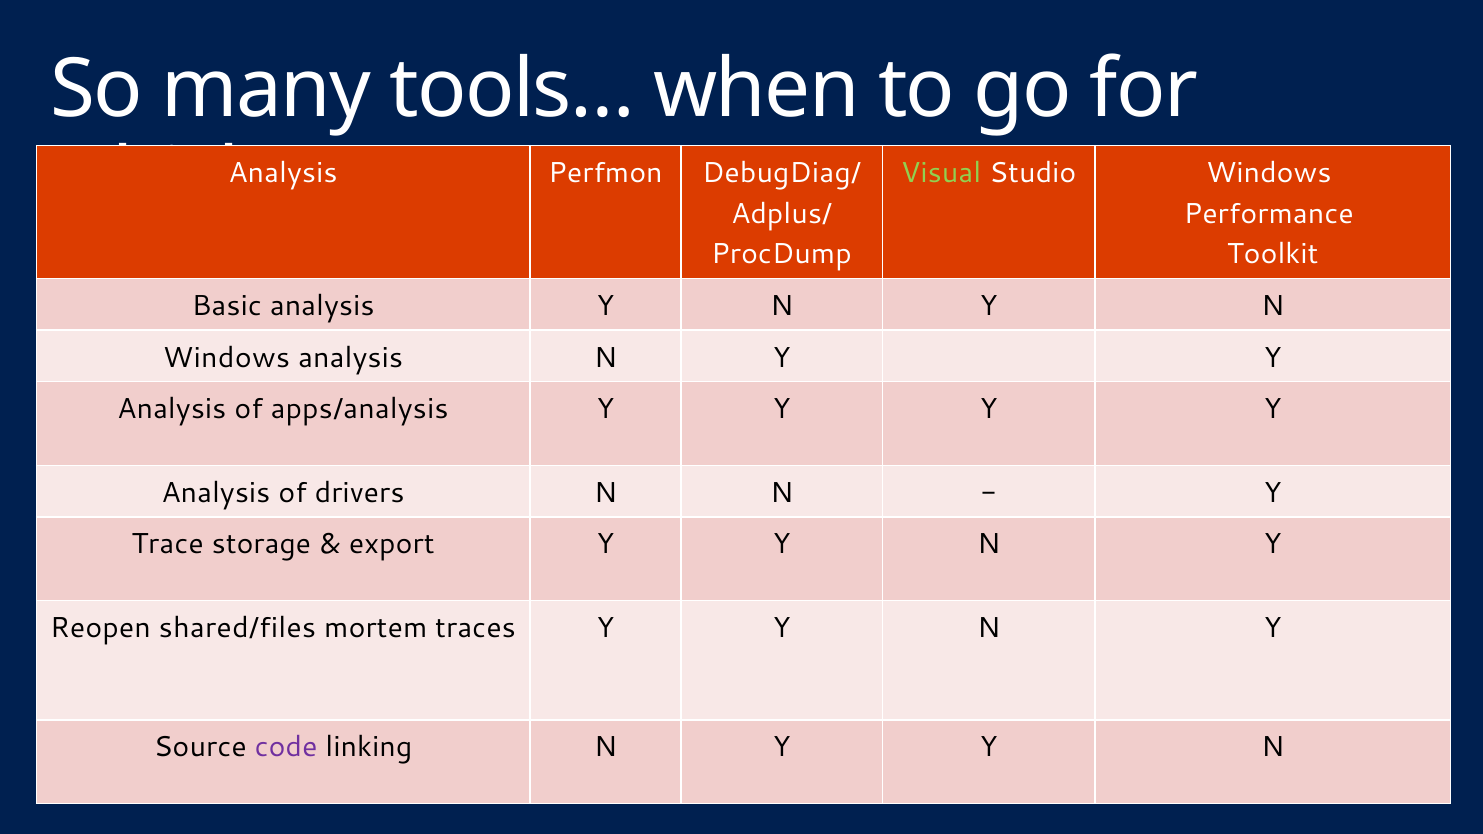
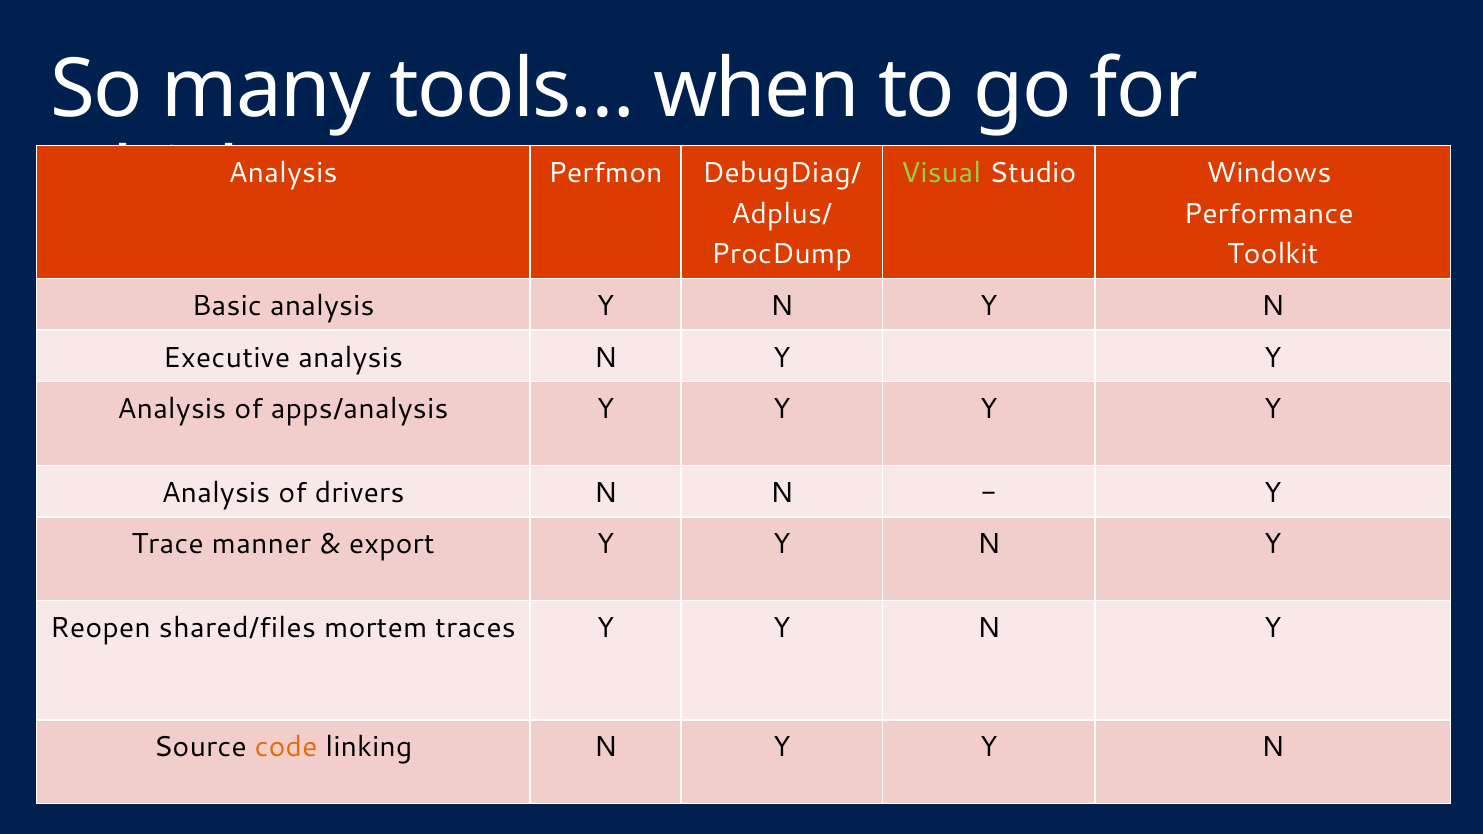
Windows at (227, 358): Windows -> Executive
storage: storage -> manner
code colour: purple -> orange
